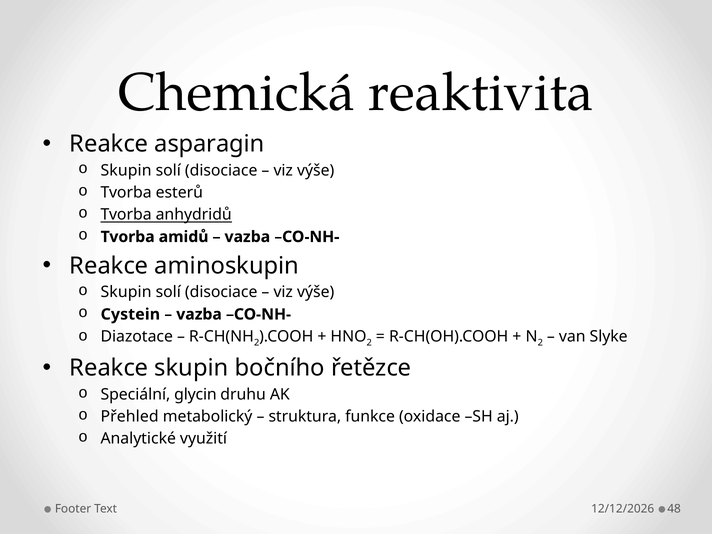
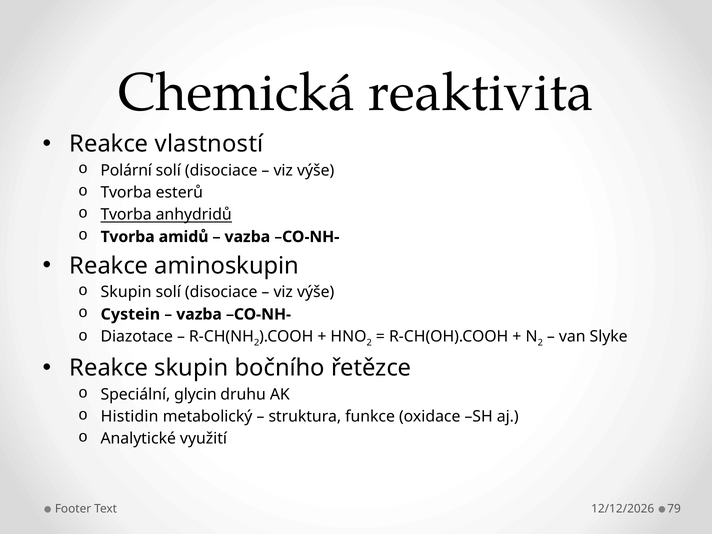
asparagin: asparagin -> vlastností
Skupin at (126, 170): Skupin -> Polární
Přehled: Přehled -> Histidin
48: 48 -> 79
